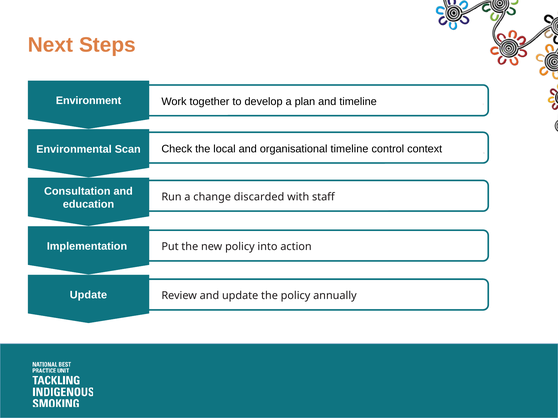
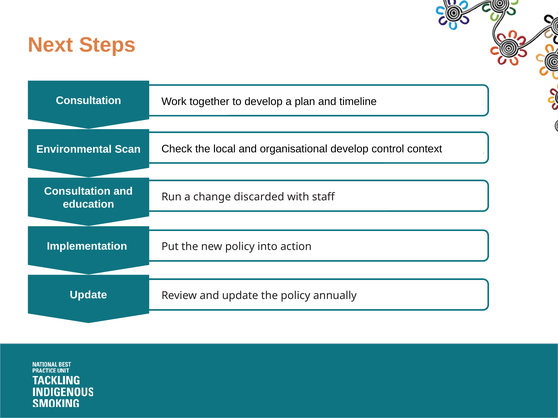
Environment at (89, 101): Environment -> Consultation
organisational timeline: timeline -> develop
